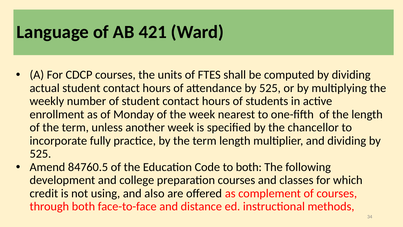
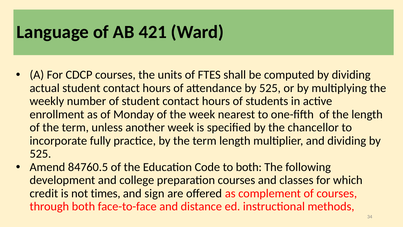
using: using -> times
also: also -> sign
